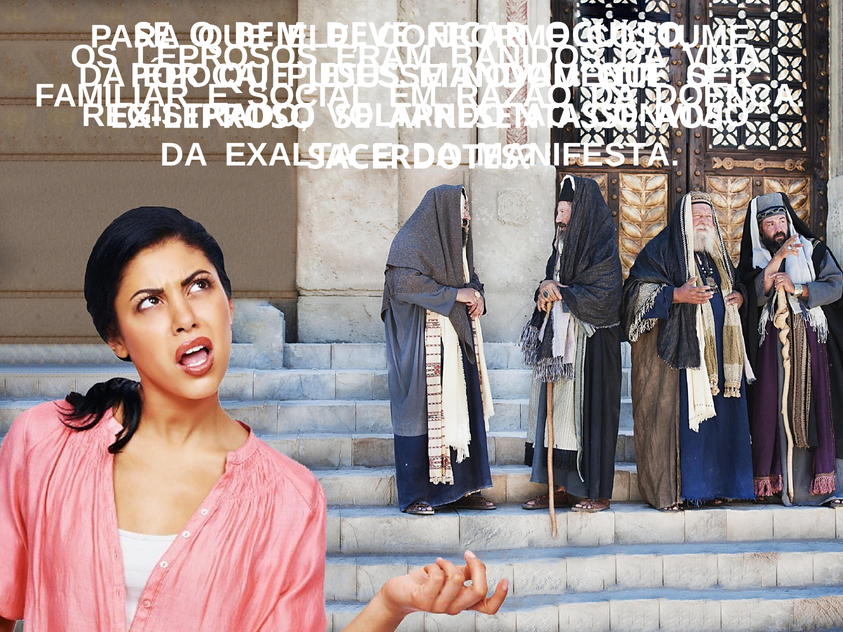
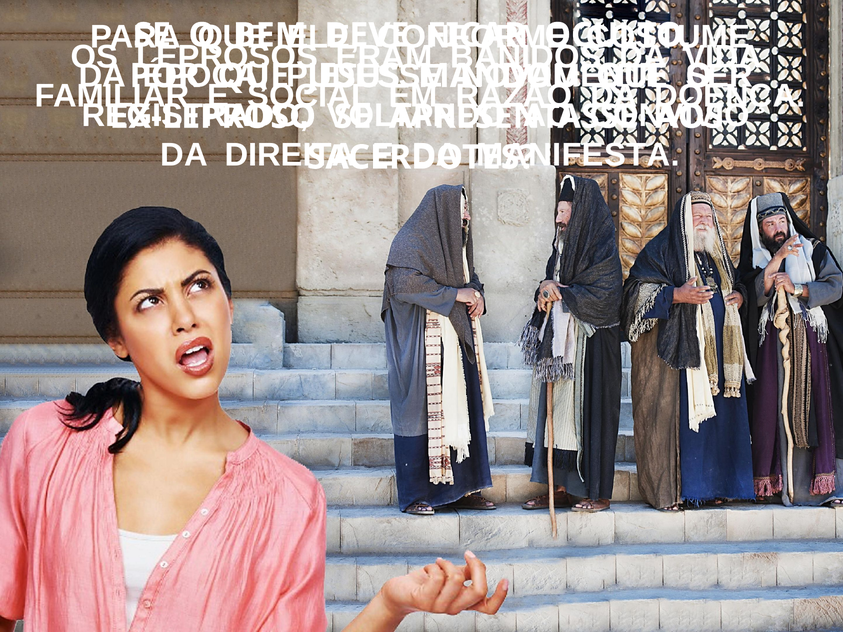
EXALTA: EXALTA -> DIREITA
